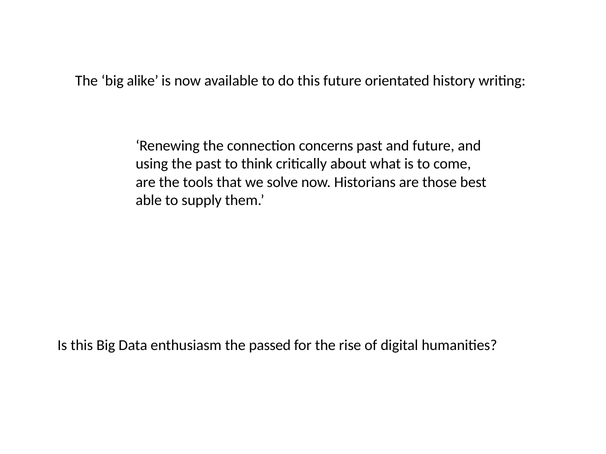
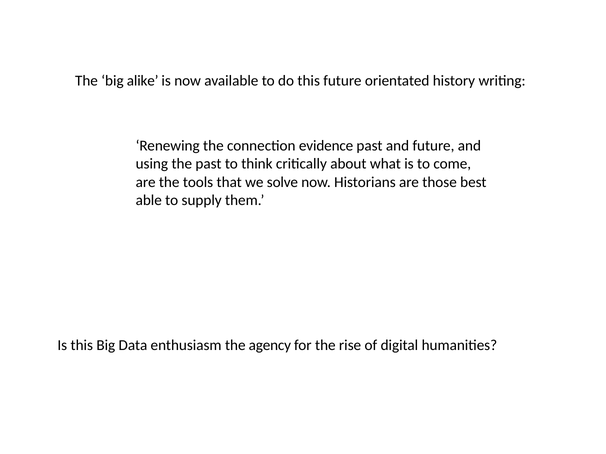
concerns: concerns -> evidence
passed: passed -> agency
